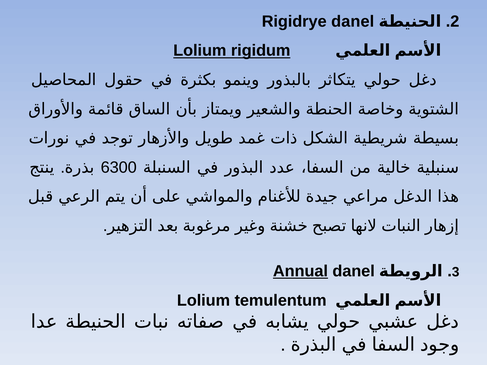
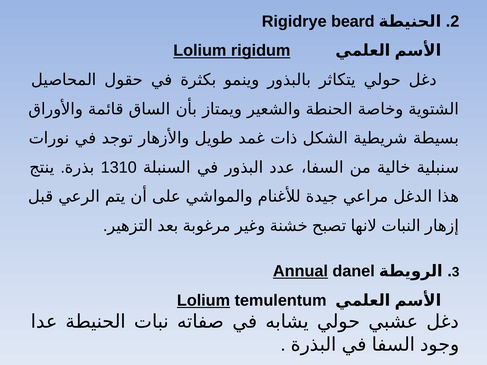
Rigidrye danel: danel -> beard
6300: 6300 -> 1310
Lolium at (204, 301) underline: none -> present
